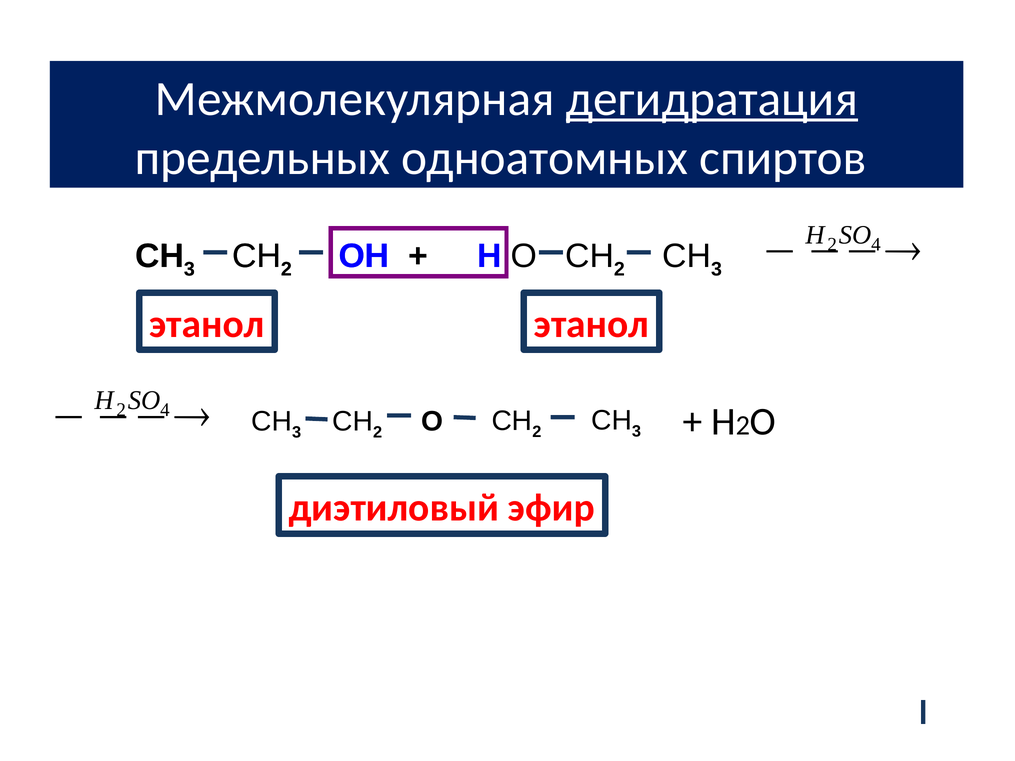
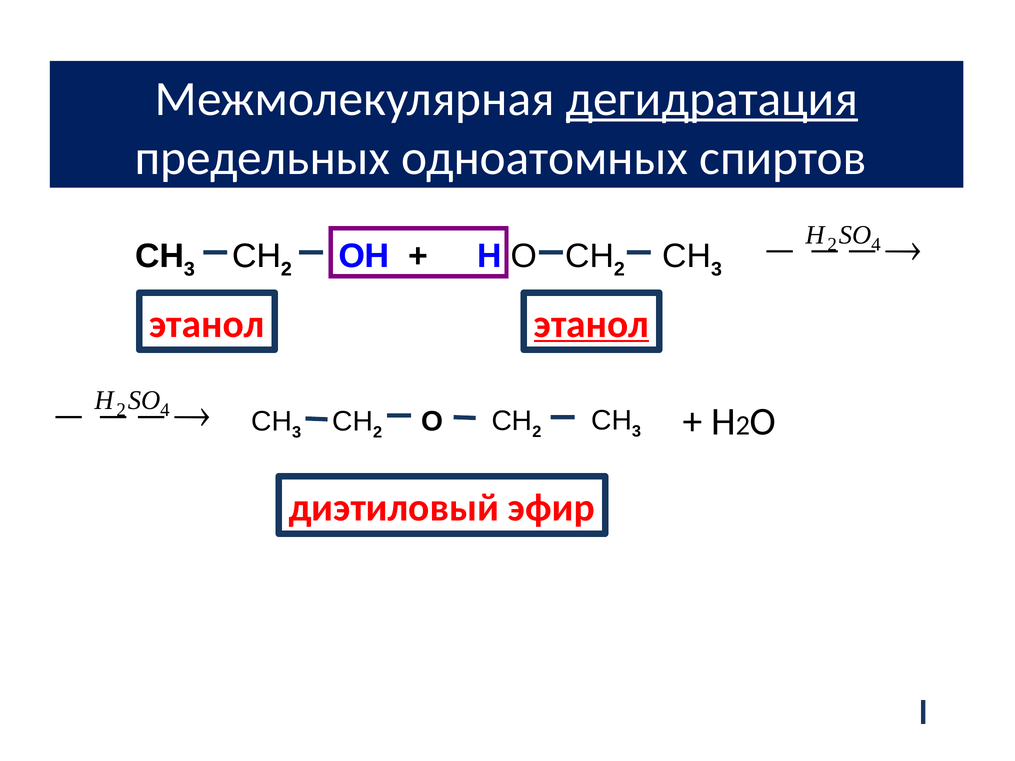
этанол at (591, 324) underline: none -> present
